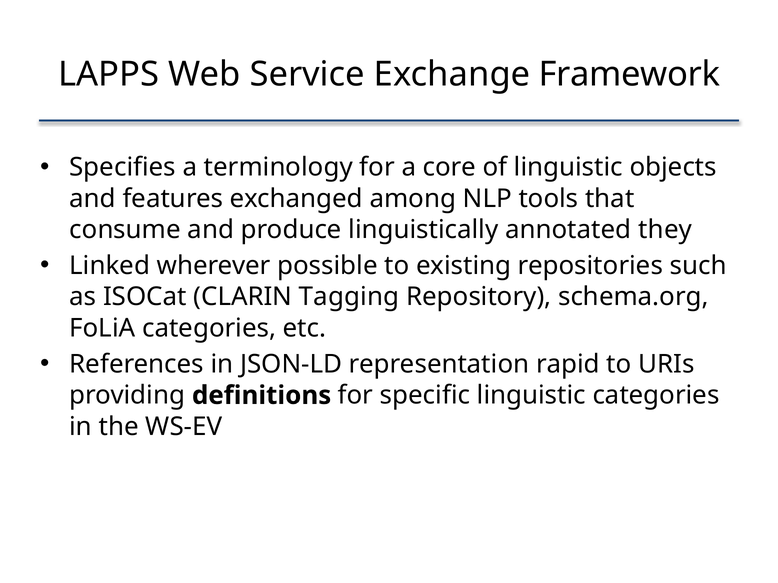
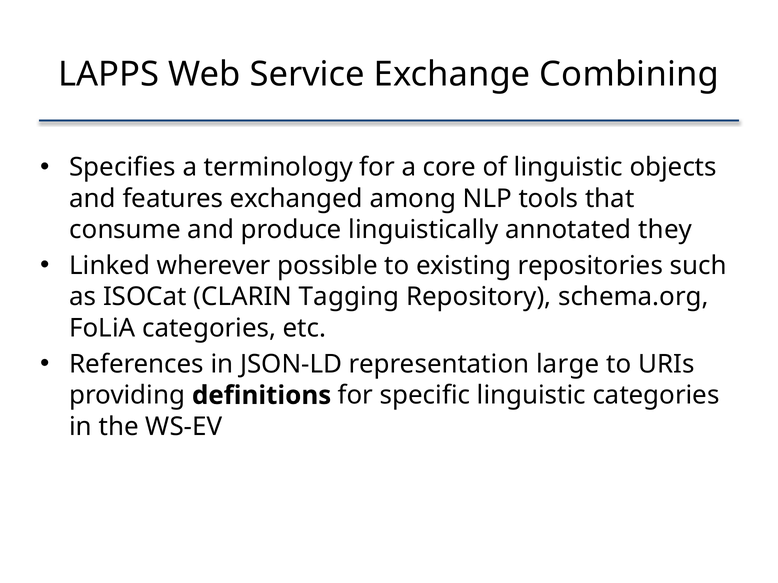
Framework: Framework -> Combining
rapid: rapid -> large
